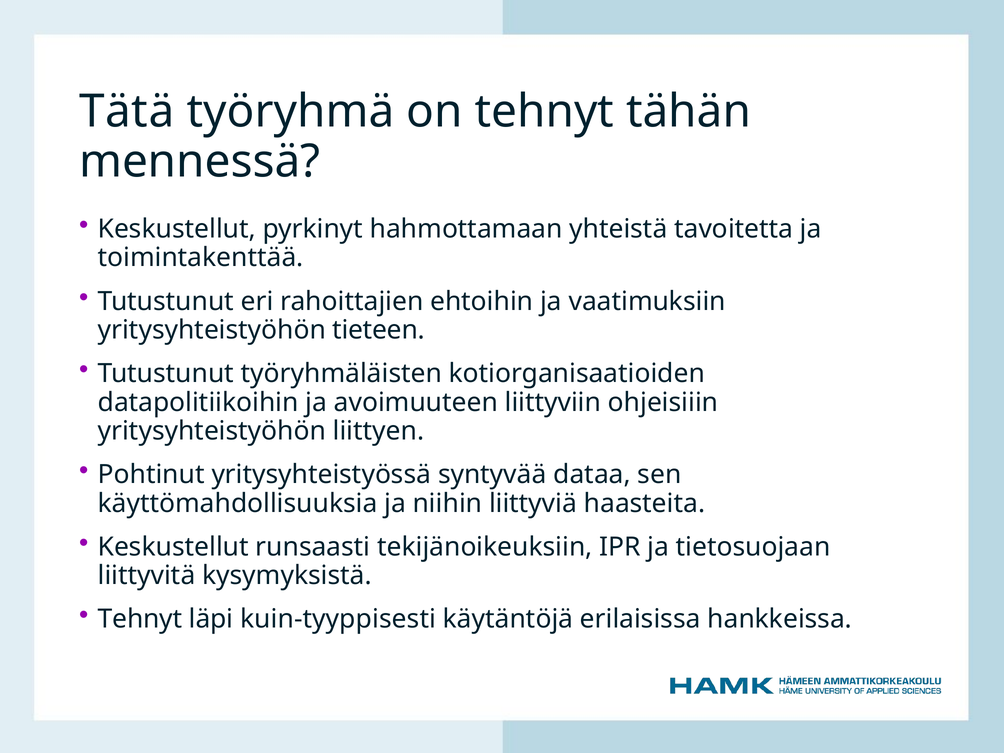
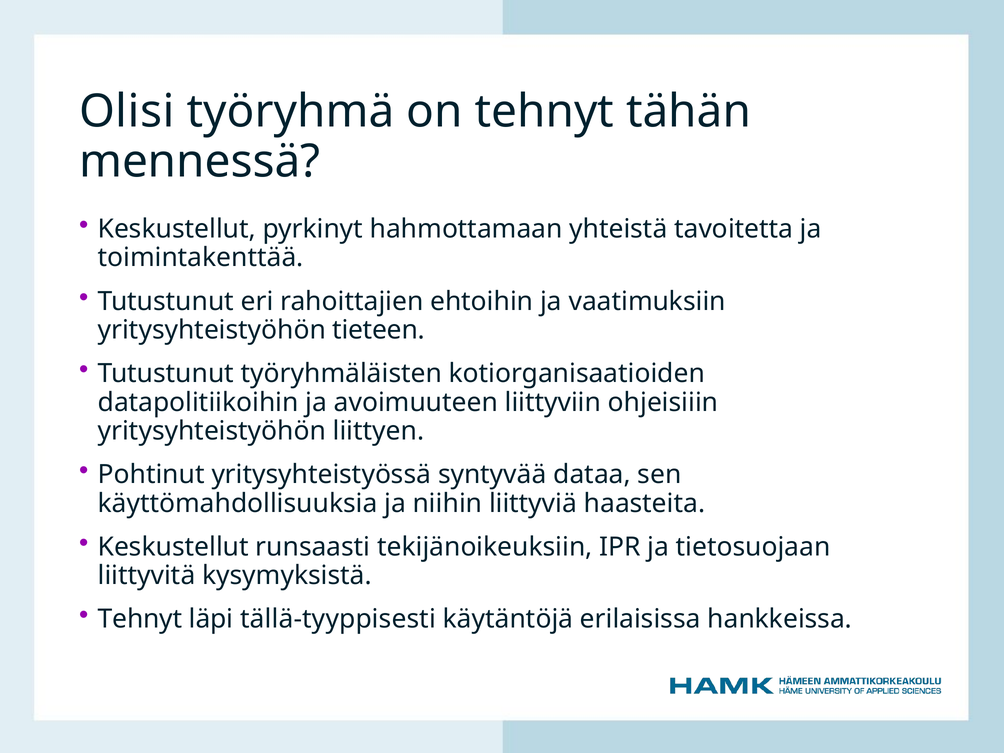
Tätä: Tätä -> Olisi
kuin-tyyppisesti: kuin-tyyppisesti -> tällä-tyyppisesti
